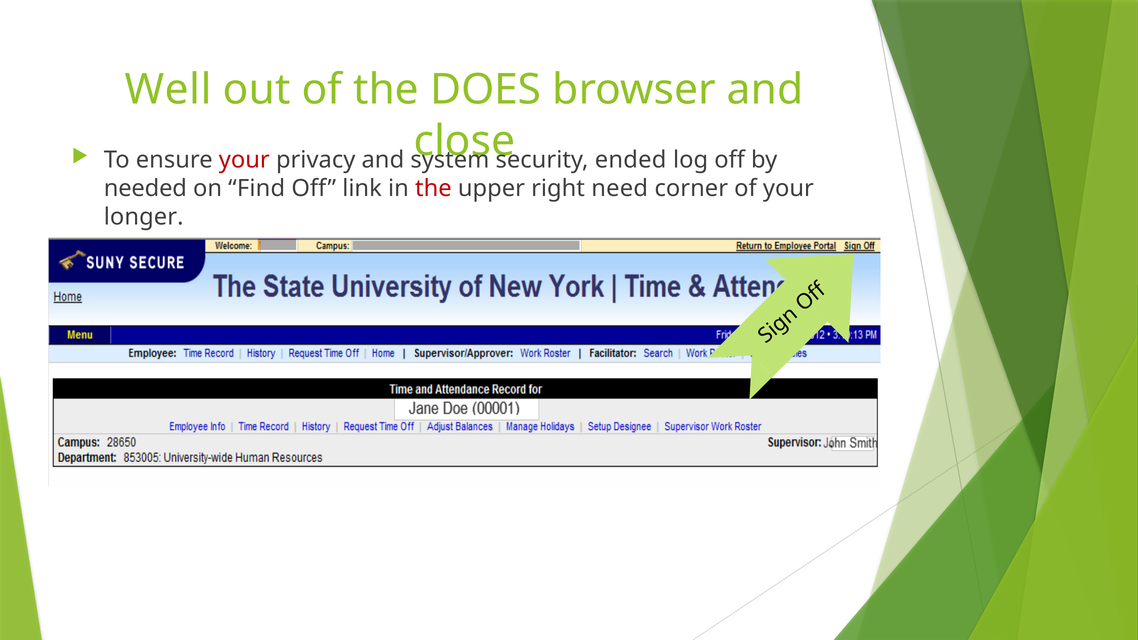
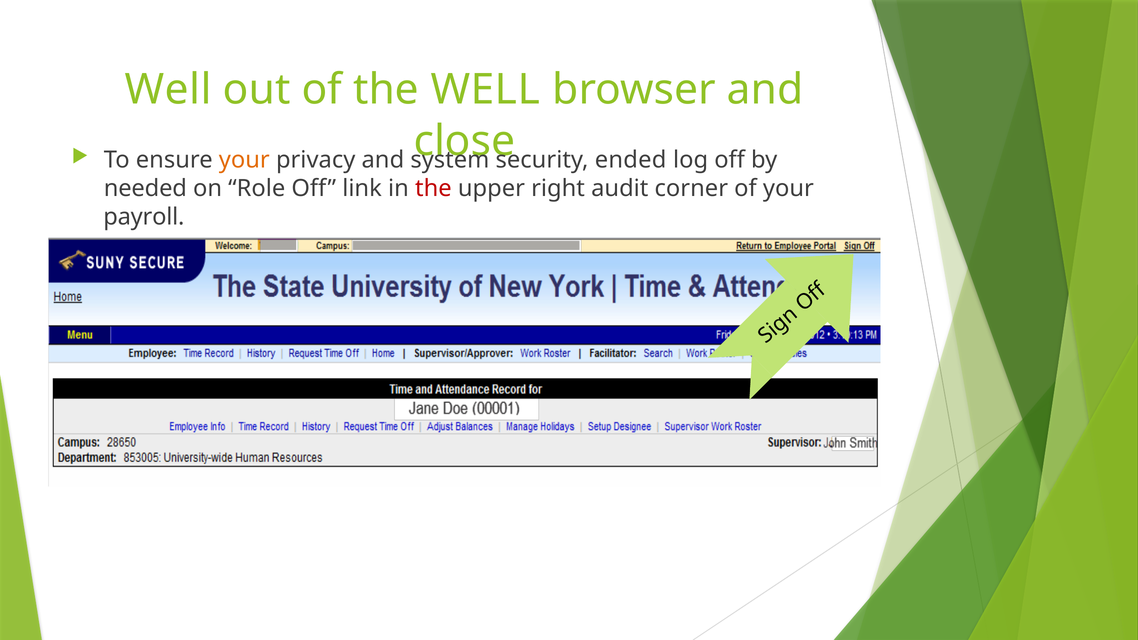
the DOES: DOES -> WELL
your at (244, 160) colour: red -> orange
Find: Find -> Role
need: need -> audit
longer: longer -> payroll
